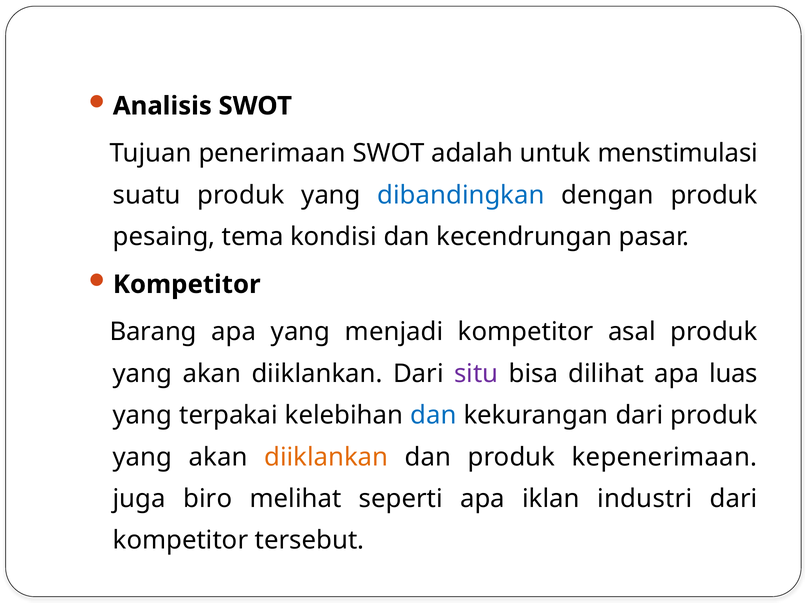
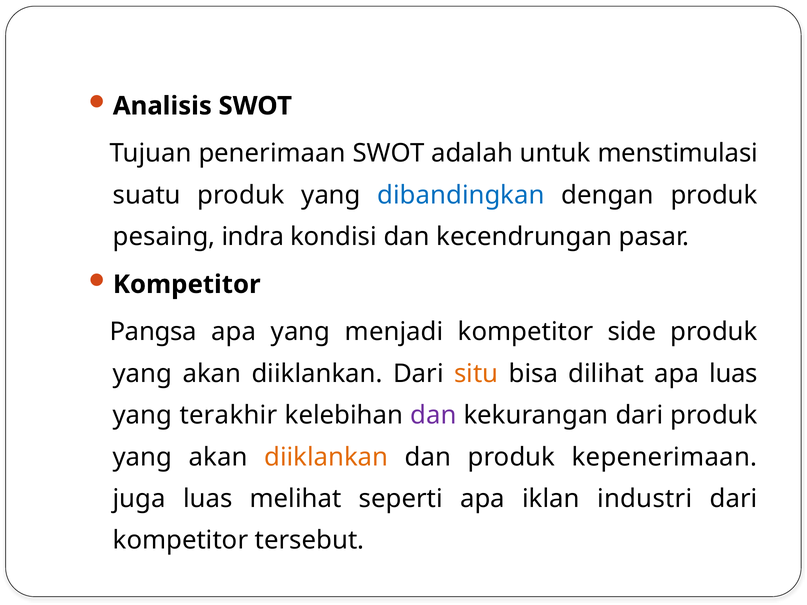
tema: tema -> indra
Barang: Barang -> Pangsa
asal: asal -> side
situ colour: purple -> orange
terpakai: terpakai -> terakhir
dan at (433, 416) colour: blue -> purple
juga biro: biro -> luas
